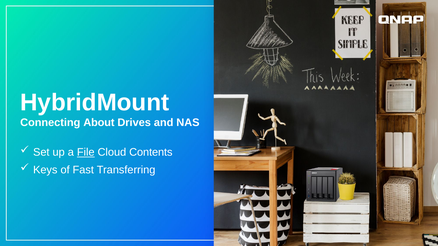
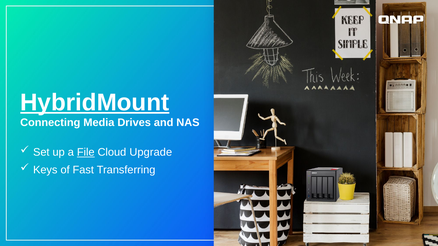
HybridMount underline: none -> present
About: About -> Media
Contents: Contents -> Upgrade
